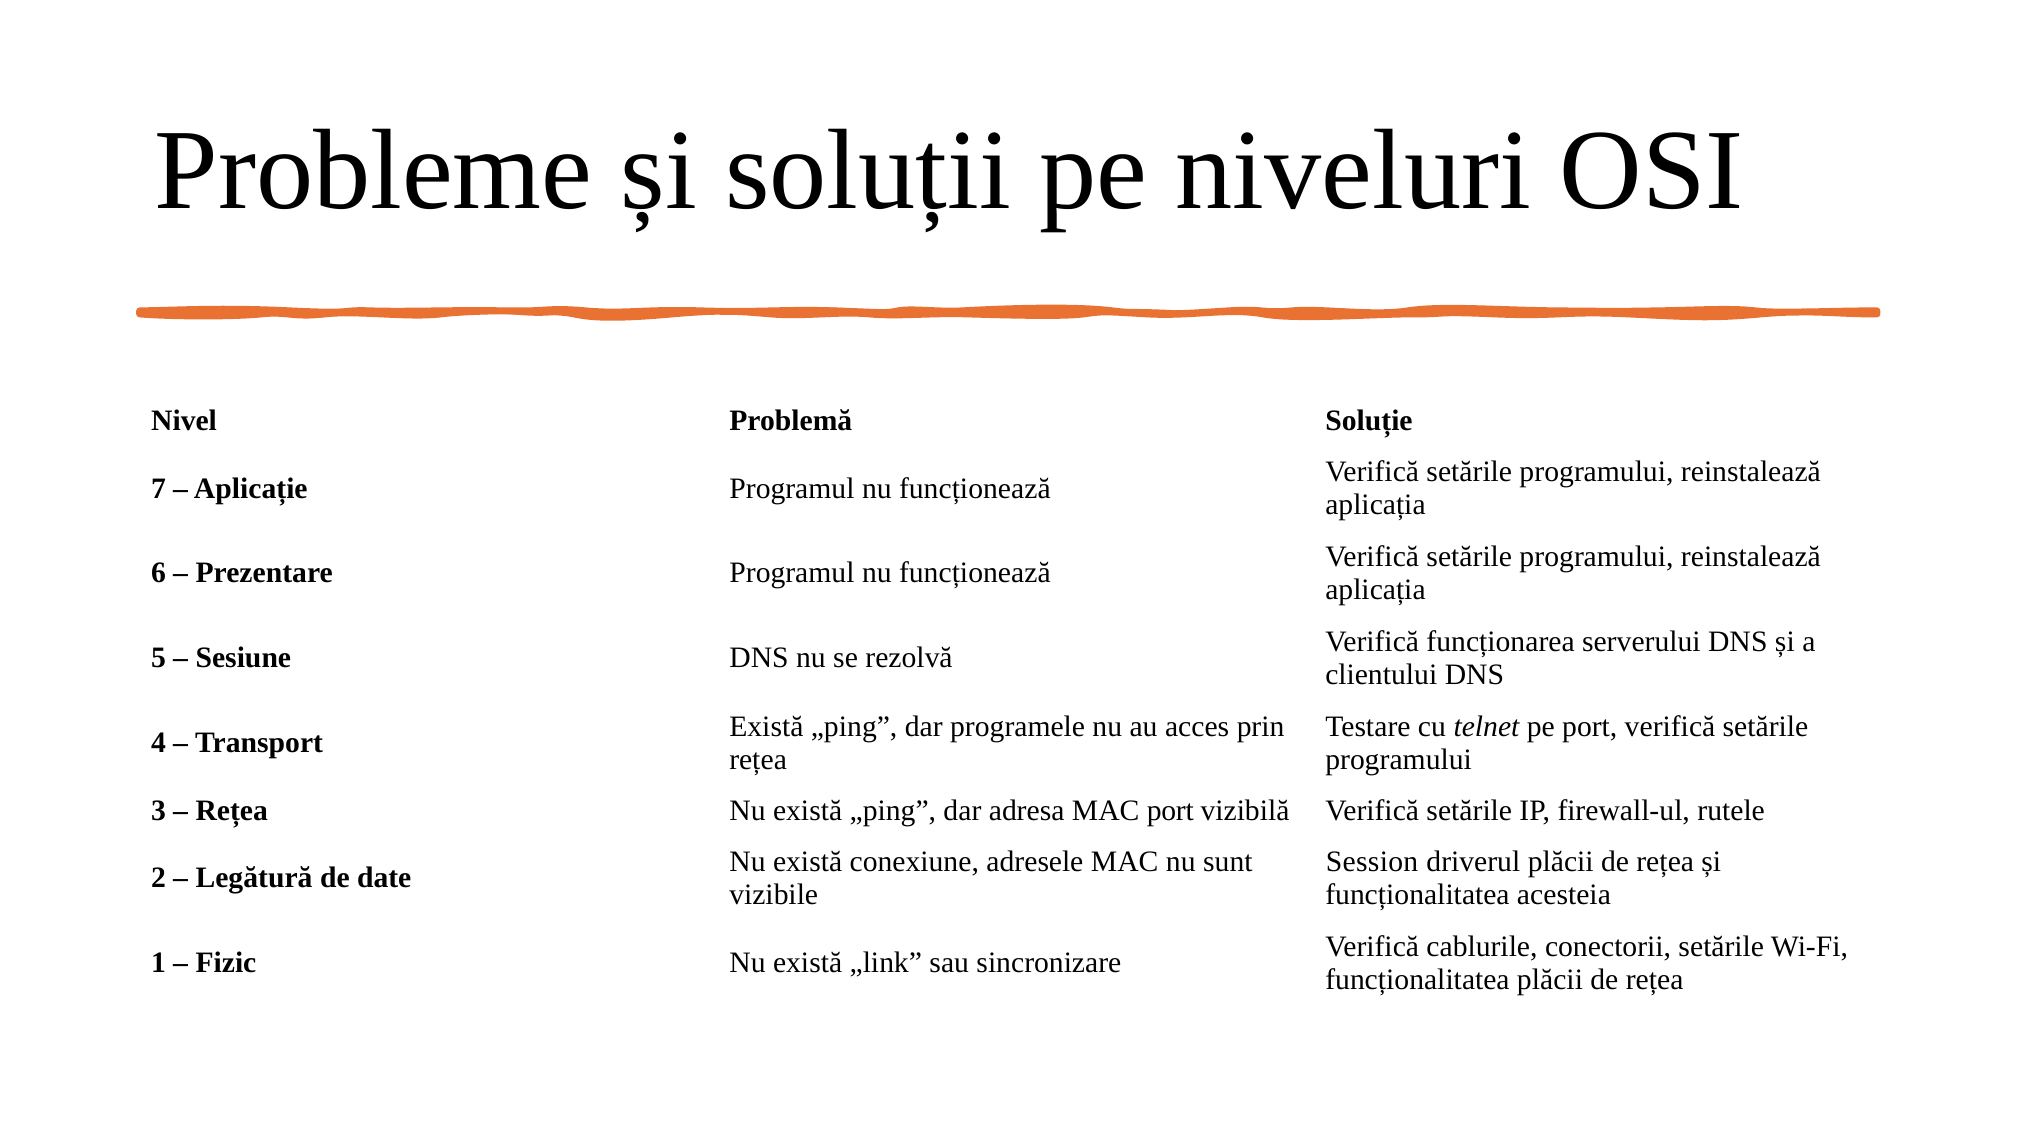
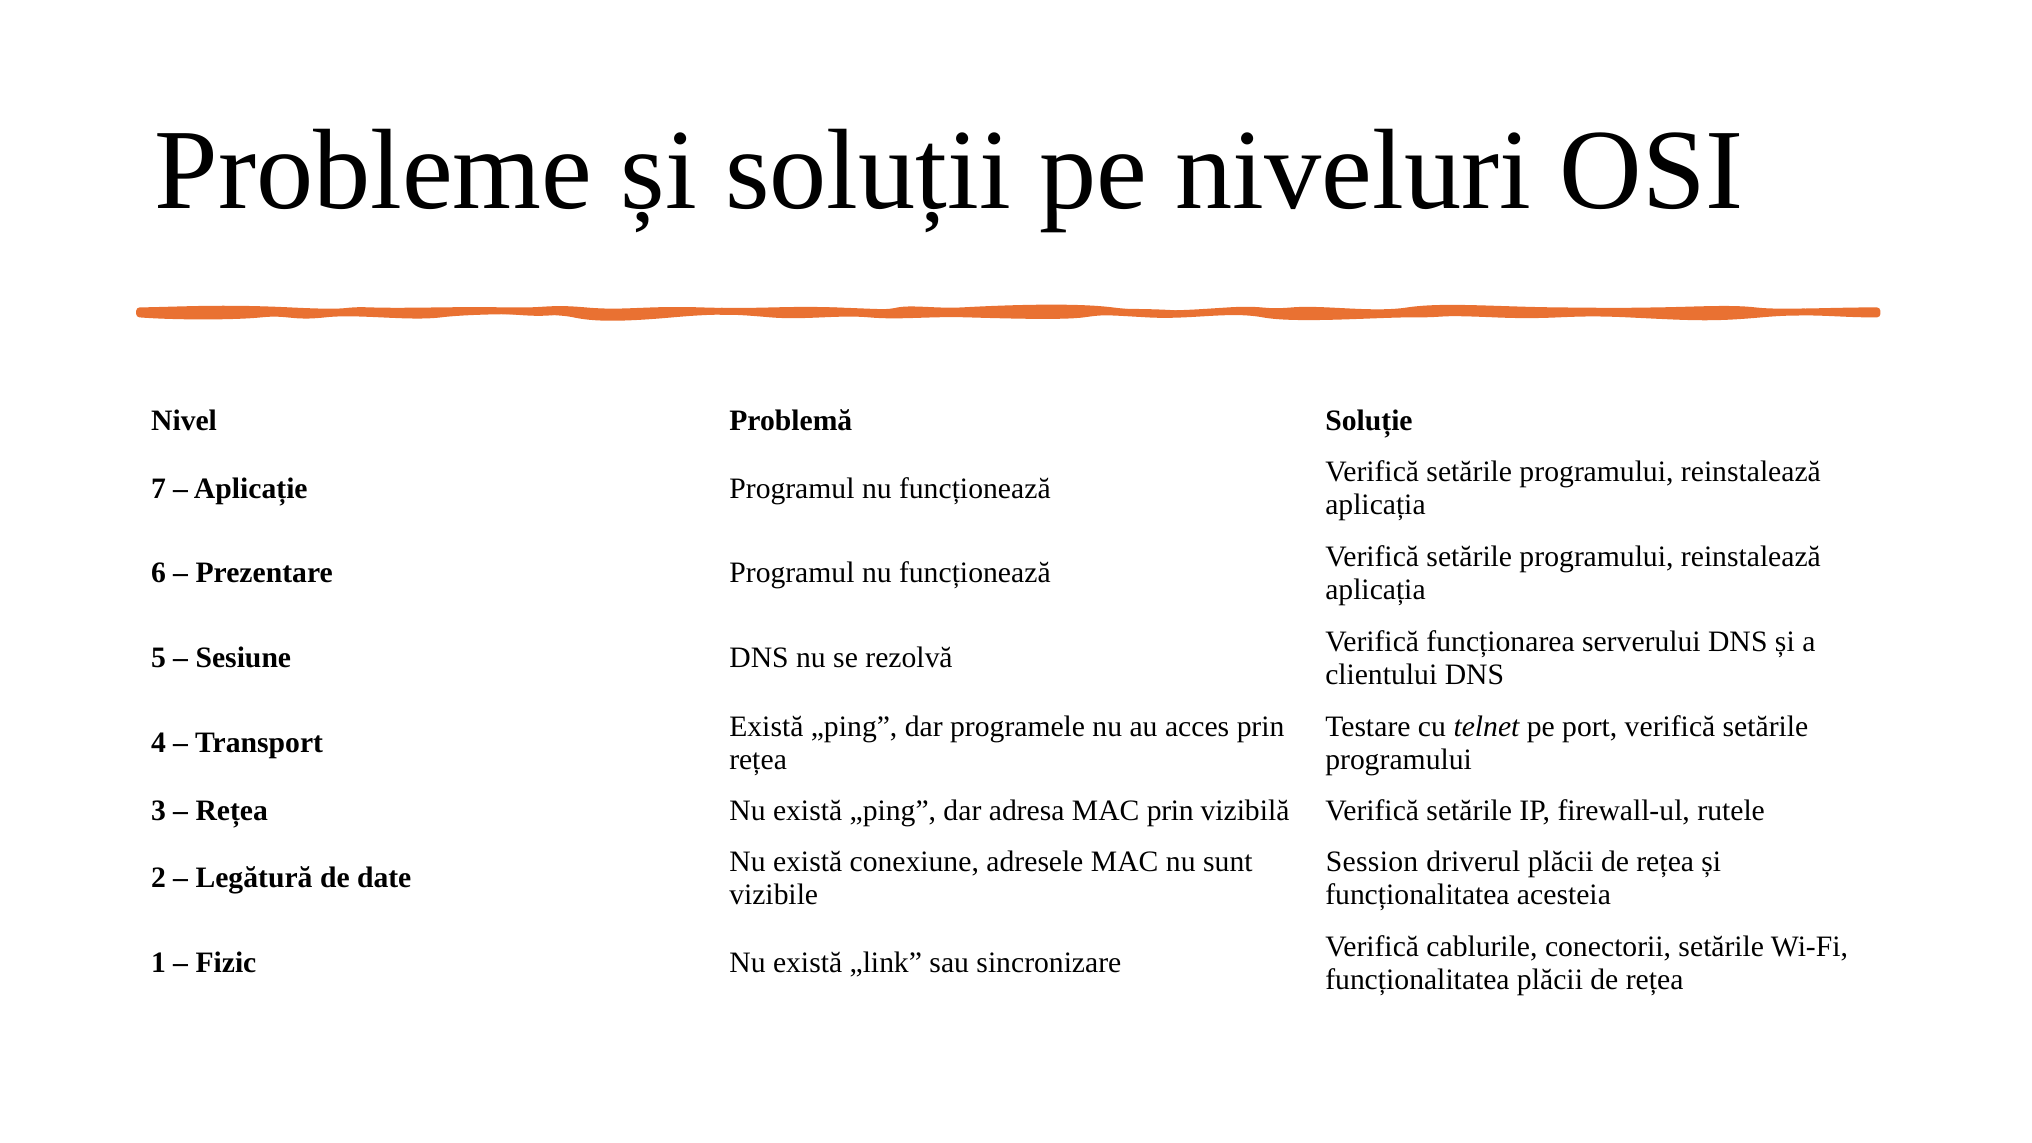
MAC port: port -> prin
